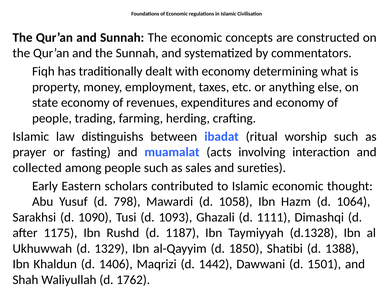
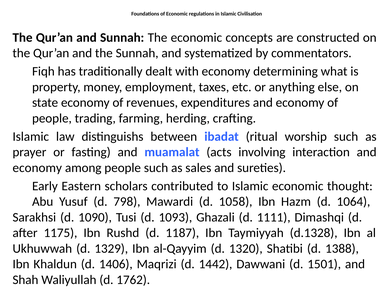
collected at (37, 168): collected -> economy
1850: 1850 -> 1320
